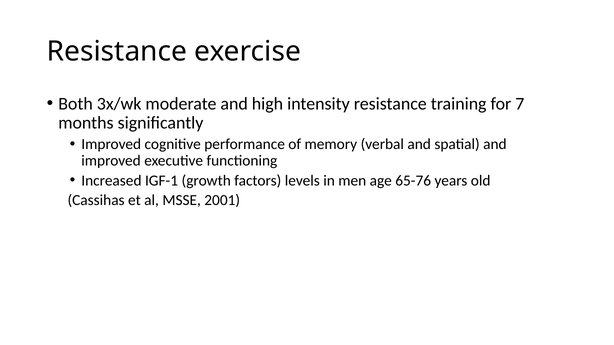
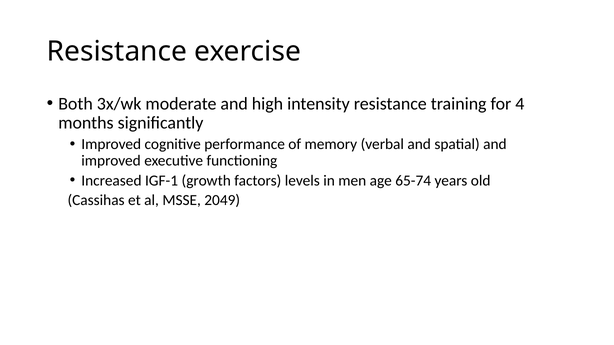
7: 7 -> 4
65-76: 65-76 -> 65-74
2001: 2001 -> 2049
